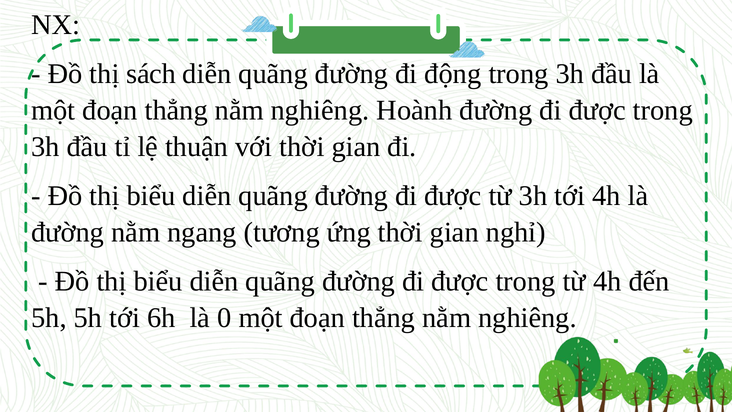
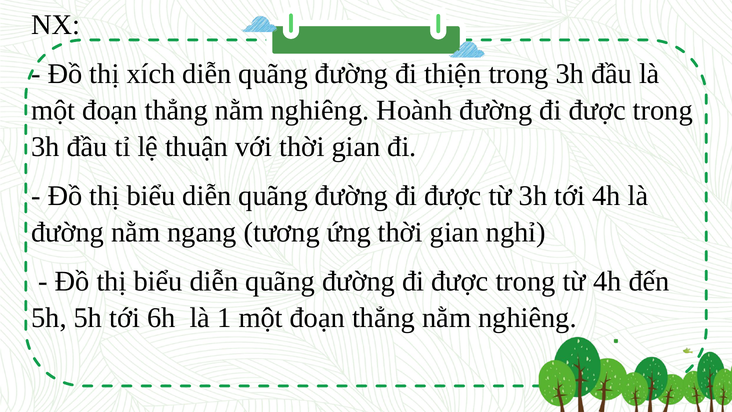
sách: sách -> xích
động: động -> thiện
0: 0 -> 1
